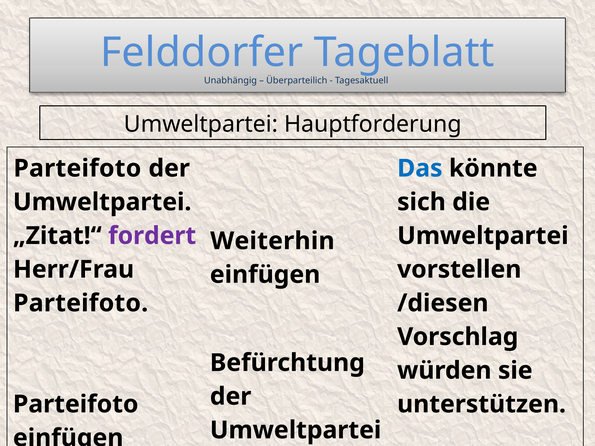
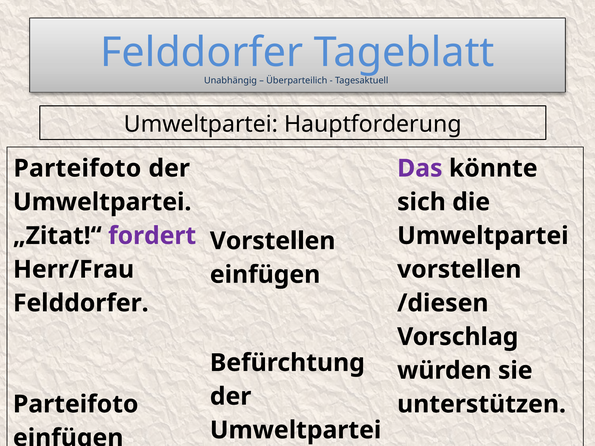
Das colour: blue -> purple
Weiterhin at (272, 241): Weiterhin -> Vorstellen
Parteifoto at (81, 303): Parteifoto -> Felddorfer
